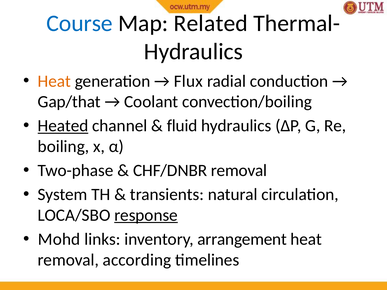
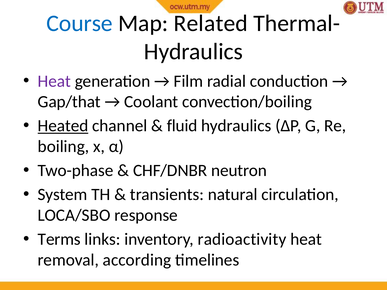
Heat at (54, 81) colour: orange -> purple
Flux: Flux -> Film
CHF/DNBR removal: removal -> neutron
response underline: present -> none
Mohd: Mohd -> Terms
arrangement: arrangement -> radioactivity
